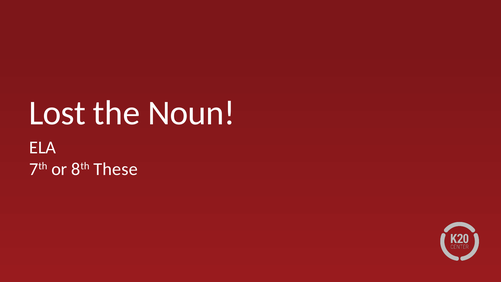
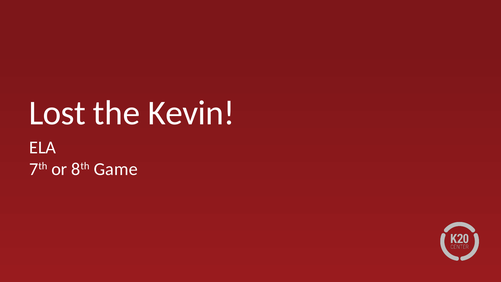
Noun: Noun -> Kevin
These: These -> Game
